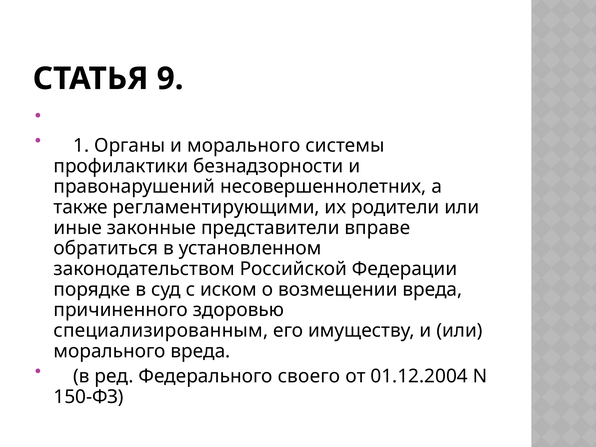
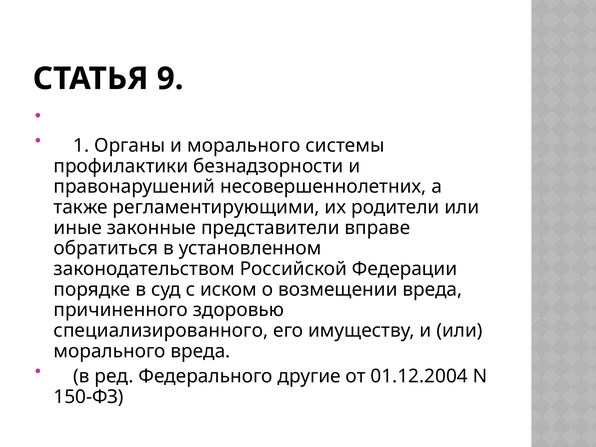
специализированным: специализированным -> специализированного
своего: своего -> другие
